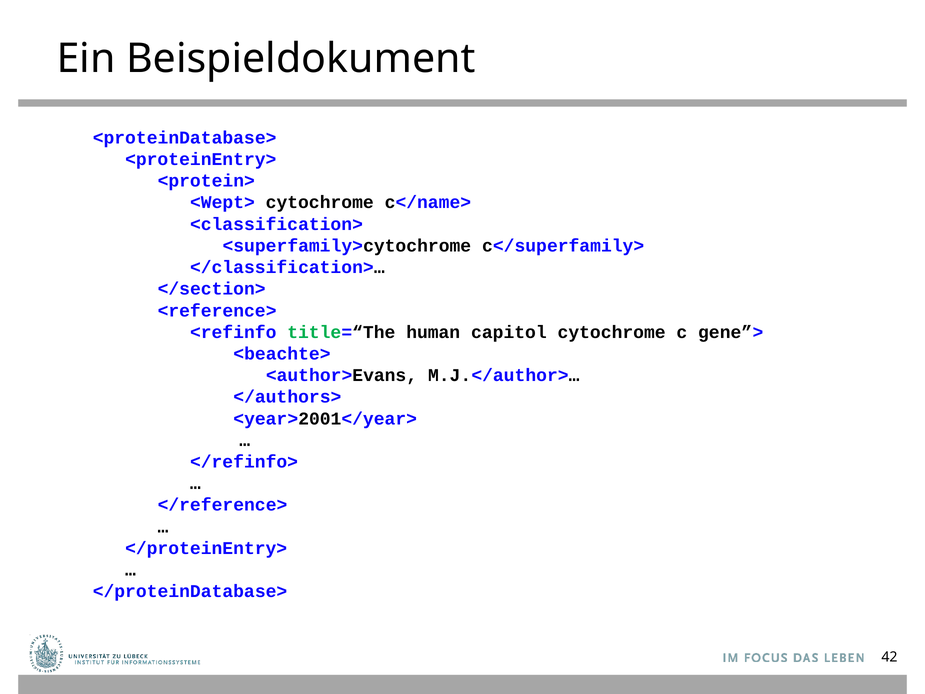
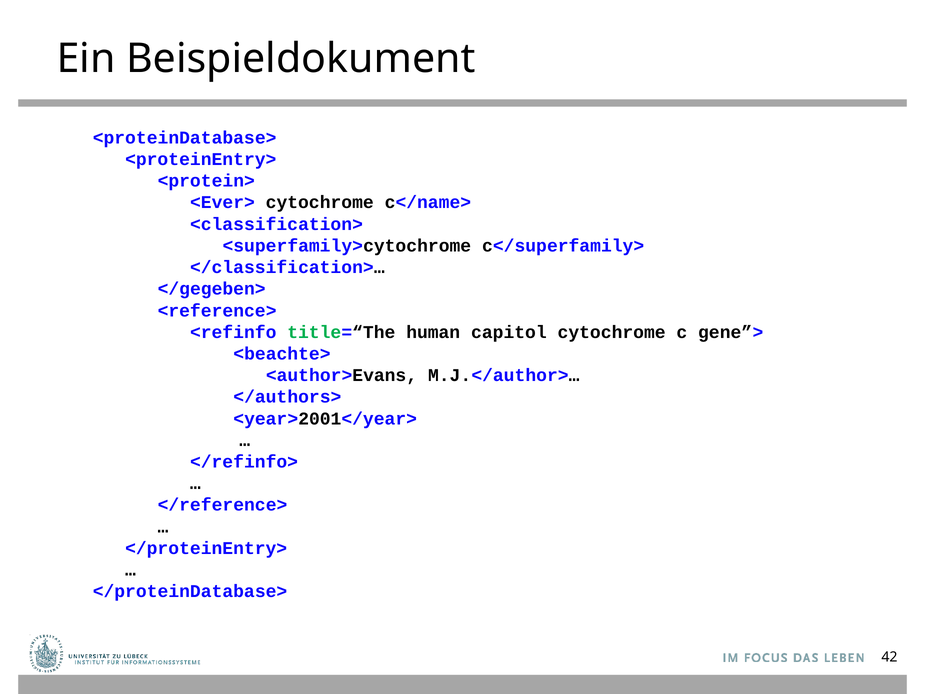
<Wept>: <Wept> -> <Ever>
</section>: </section> -> </gegeben>
